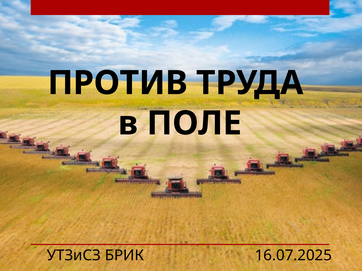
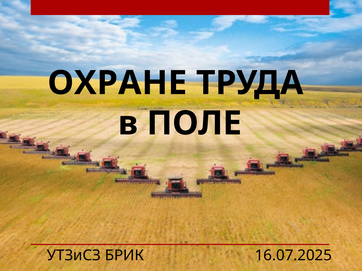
ПРОТИВ: ПРОТИВ -> ОХРАНЕ
